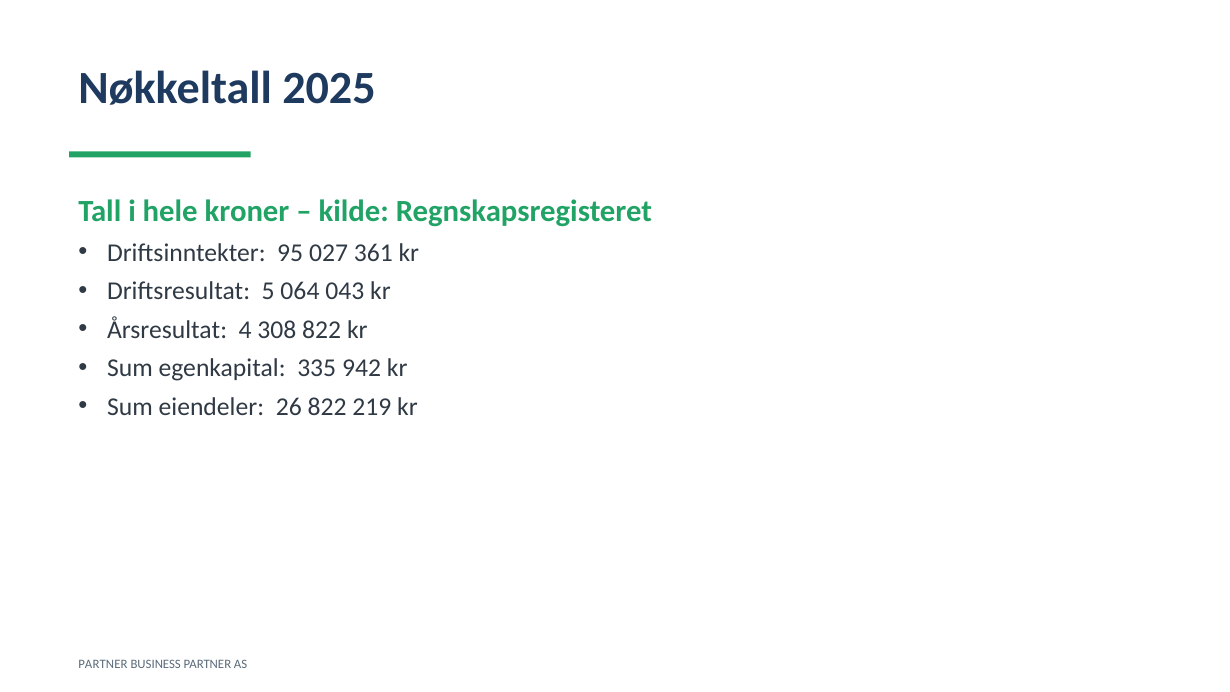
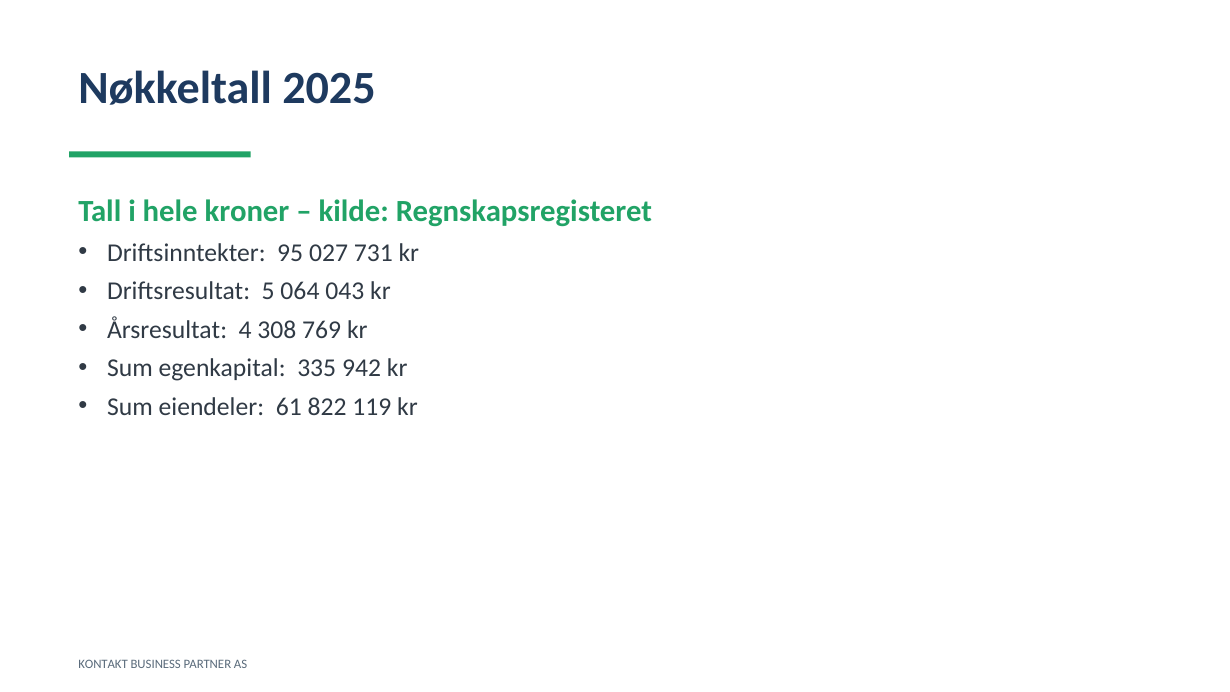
361: 361 -> 731
308 822: 822 -> 769
26: 26 -> 61
219: 219 -> 119
PARTNER at (103, 664): PARTNER -> KONTAKT
